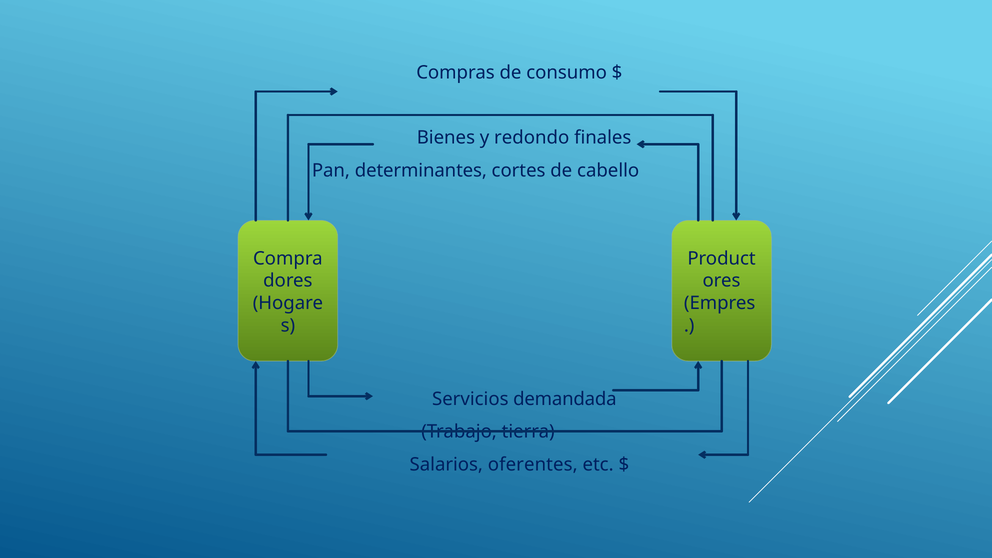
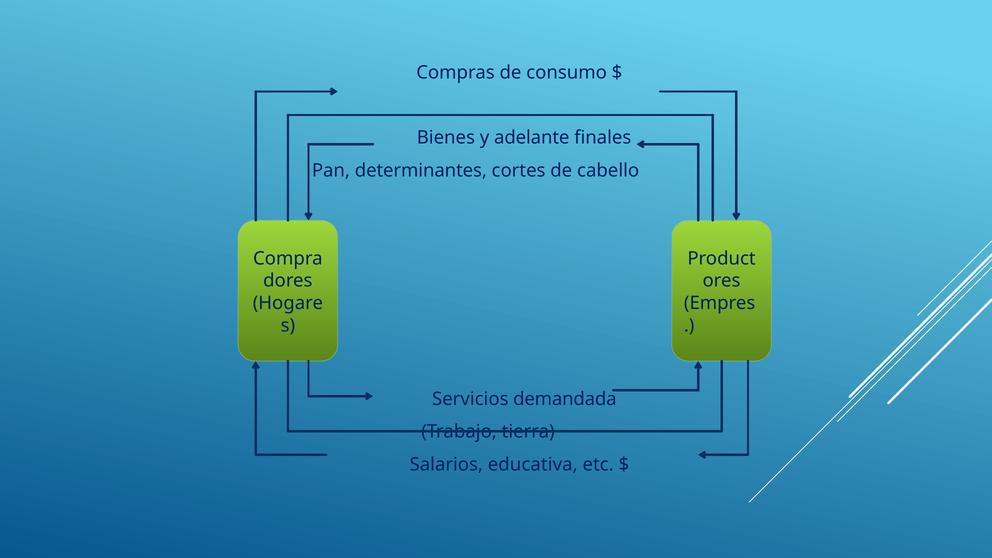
redondo: redondo -> adelante
oferentes: oferentes -> educativa
